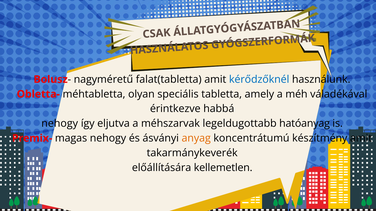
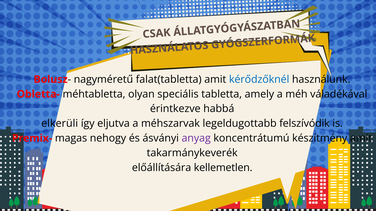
nehogy at (60, 124): nehogy -> elkerüli
hatóanyag: hatóanyag -> felszívódik
anyag colour: orange -> purple
